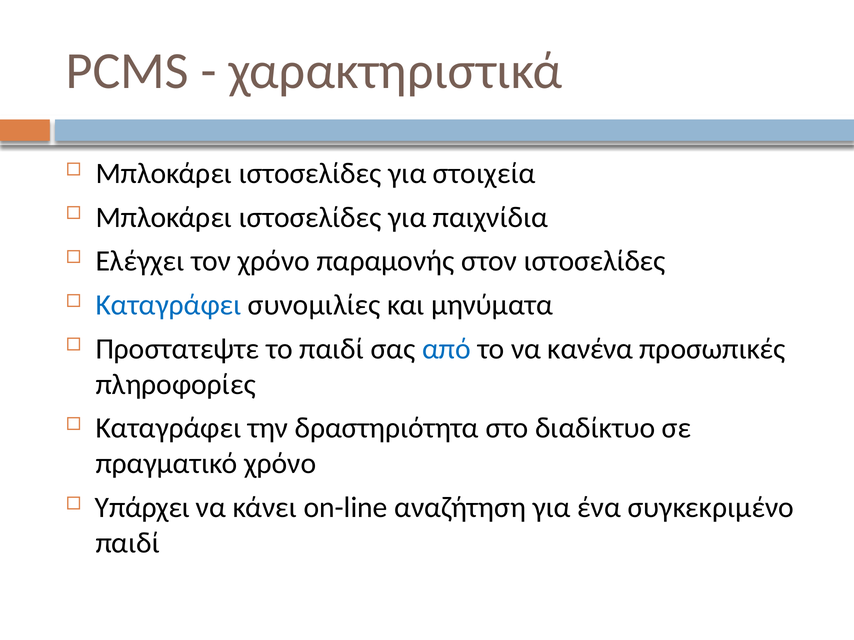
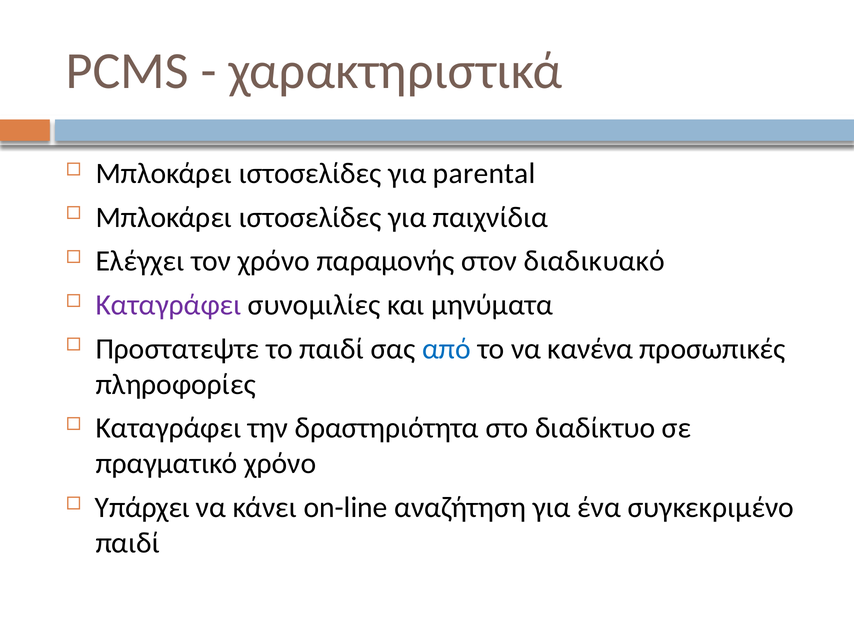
στοιχεία: στοιχεία -> parental
στον ιστοσελίδες: ιστοσελίδες -> διαδικυακό
Καταγράφει at (168, 305) colour: blue -> purple
